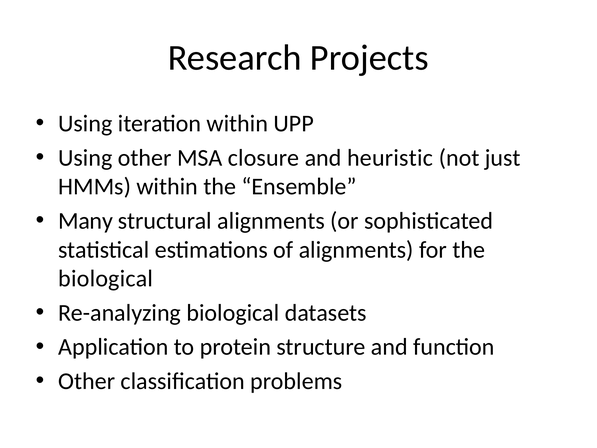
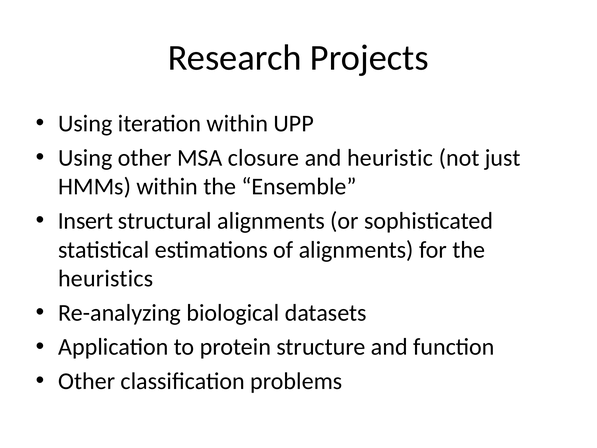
Many: Many -> Insert
biological at (106, 279): biological -> heuristics
